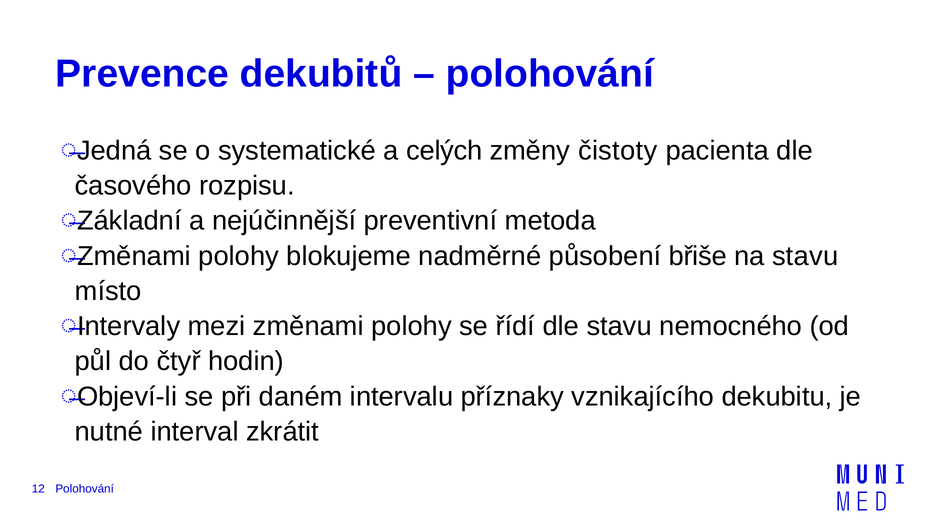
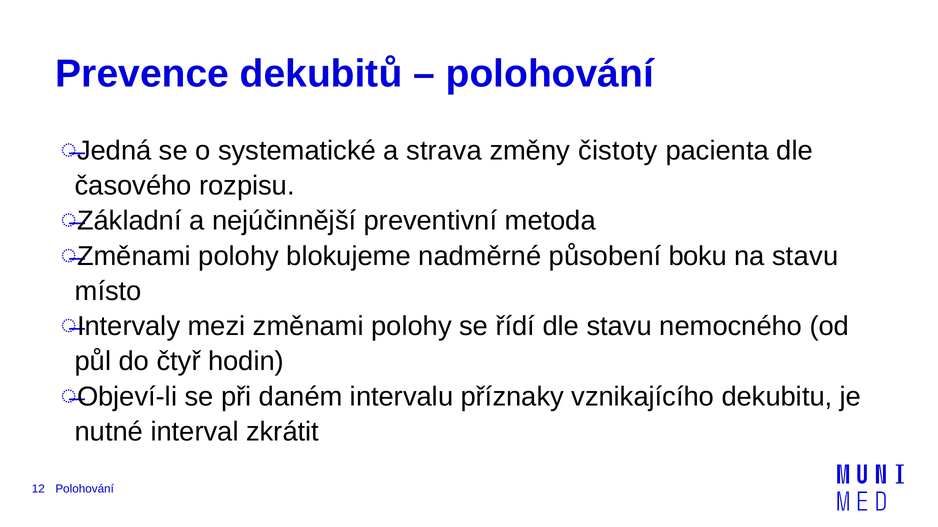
celých: celých -> strava
břiše: břiše -> boku
